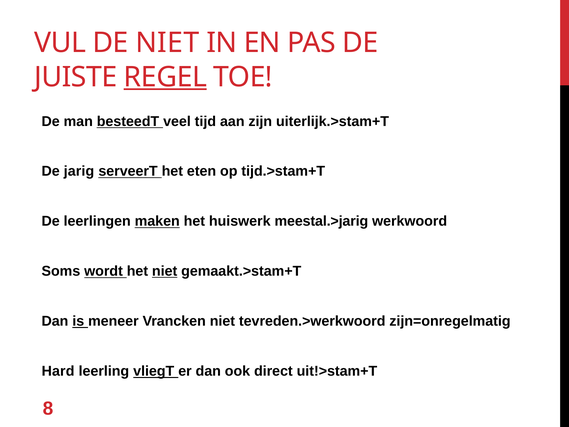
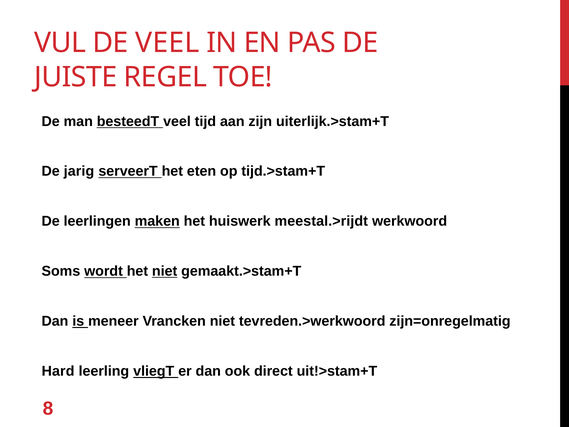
DE NIET: NIET -> VEEL
REGEL underline: present -> none
meestal.>jarig: meestal.>jarig -> meestal.>rijdt
